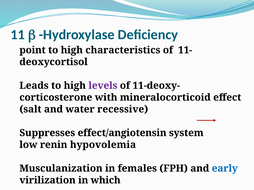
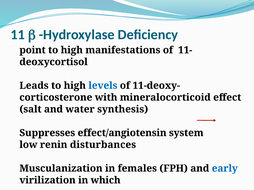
characteristics: characteristics -> manifestations
levels colour: purple -> blue
recessive: recessive -> synthesis
hypovolemia: hypovolemia -> disturbances
